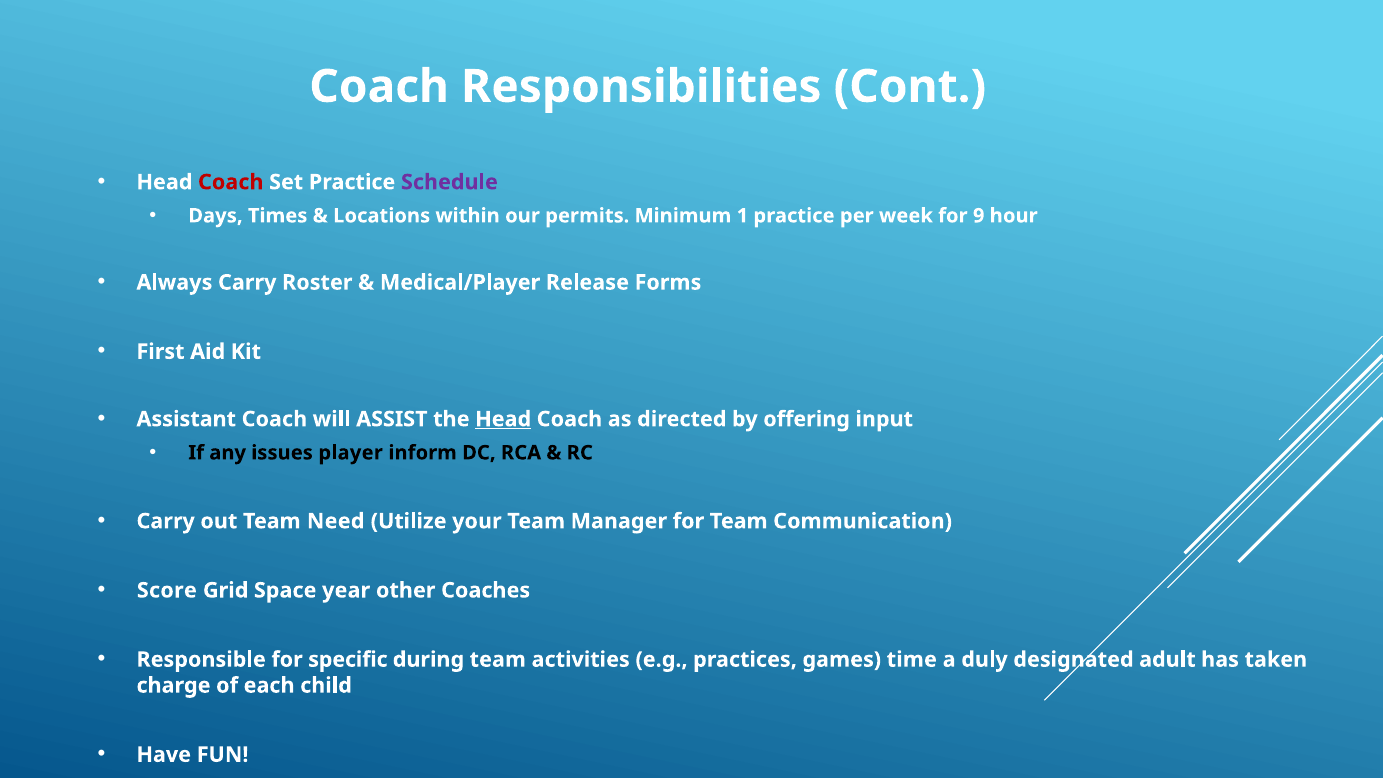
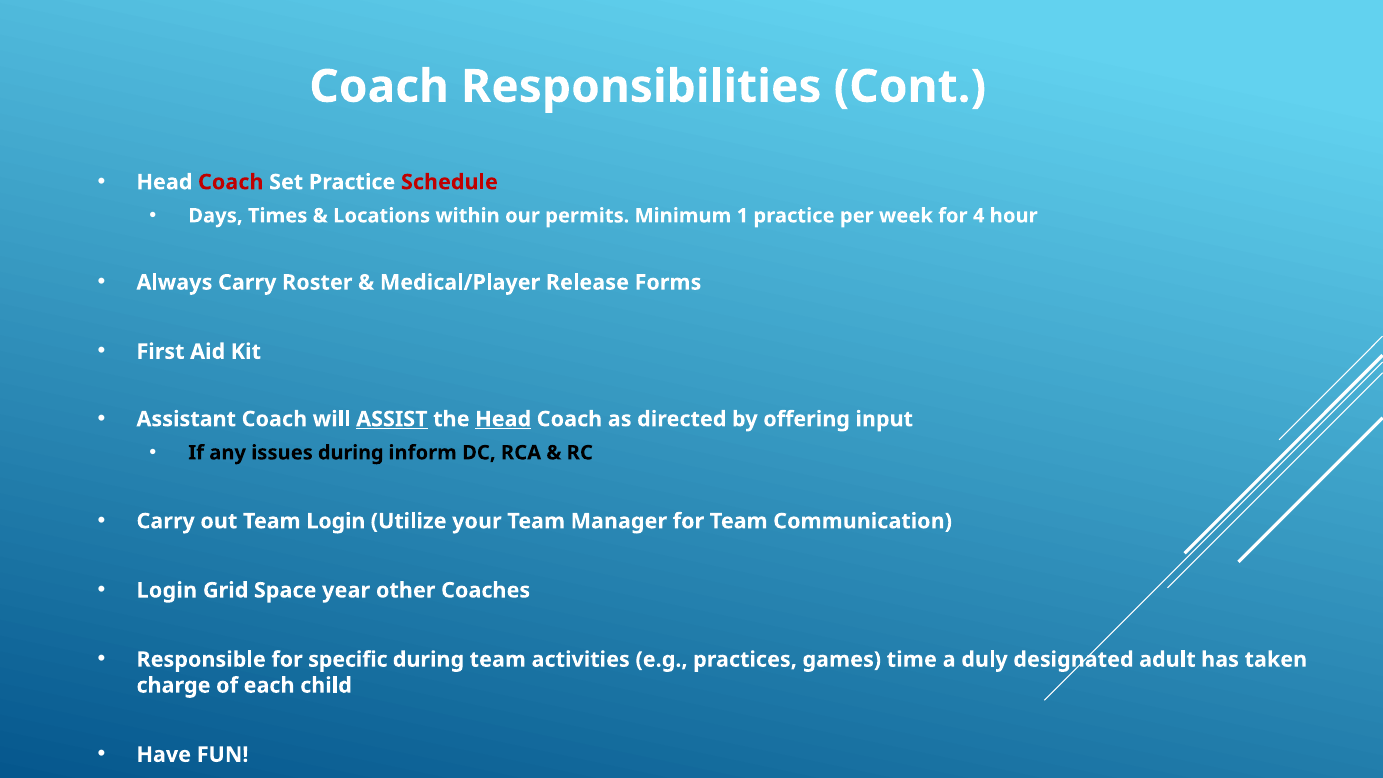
Schedule colour: purple -> red
9: 9 -> 4
ASSIST underline: none -> present
issues player: player -> during
Team Need: Need -> Login
Score at (167, 590): Score -> Login
